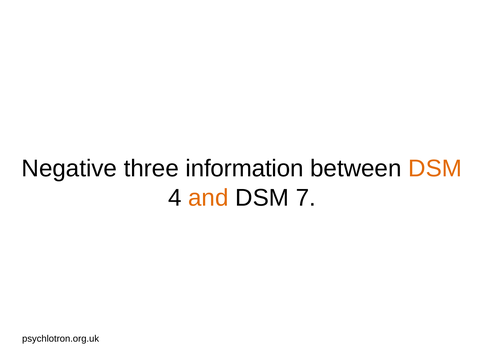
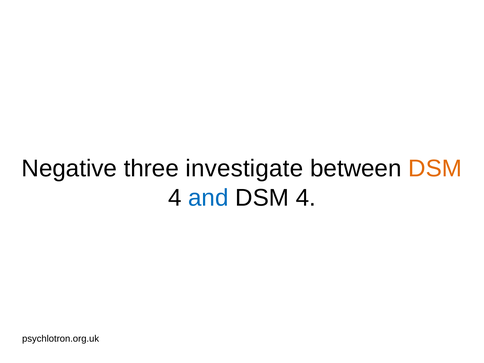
information: information -> investigate
and colour: orange -> blue
7 at (306, 198): 7 -> 4
